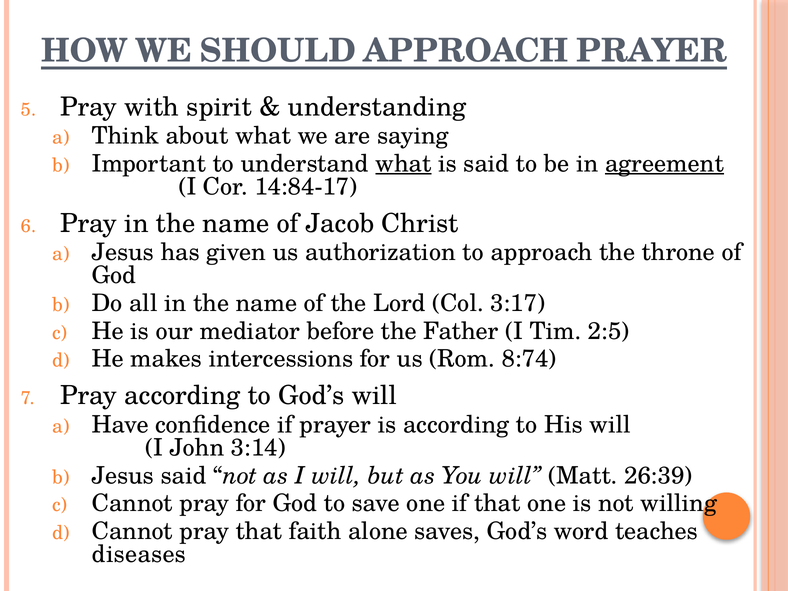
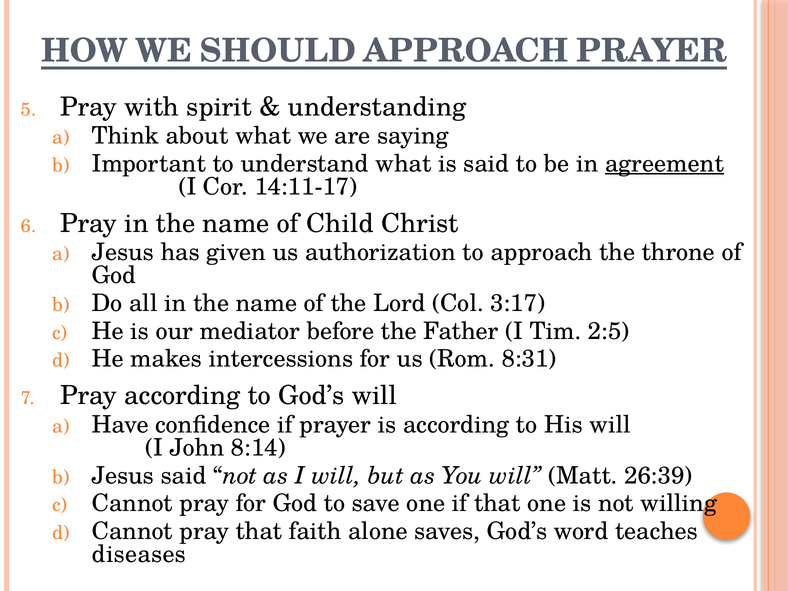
what at (403, 164) underline: present -> none
14:84-17: 14:84-17 -> 14:11-17
Jacob: Jacob -> Child
8:74: 8:74 -> 8:31
3:14: 3:14 -> 8:14
